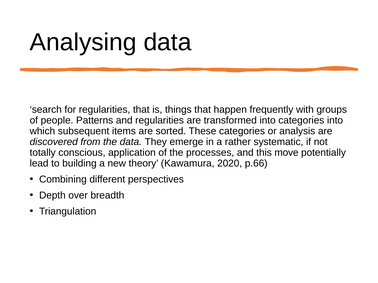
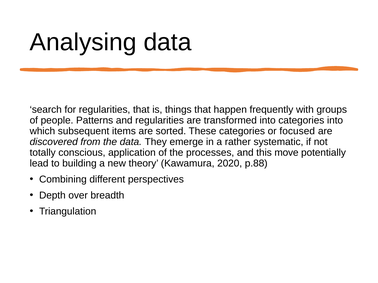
analysis: analysis -> focused
p.66: p.66 -> p.88
